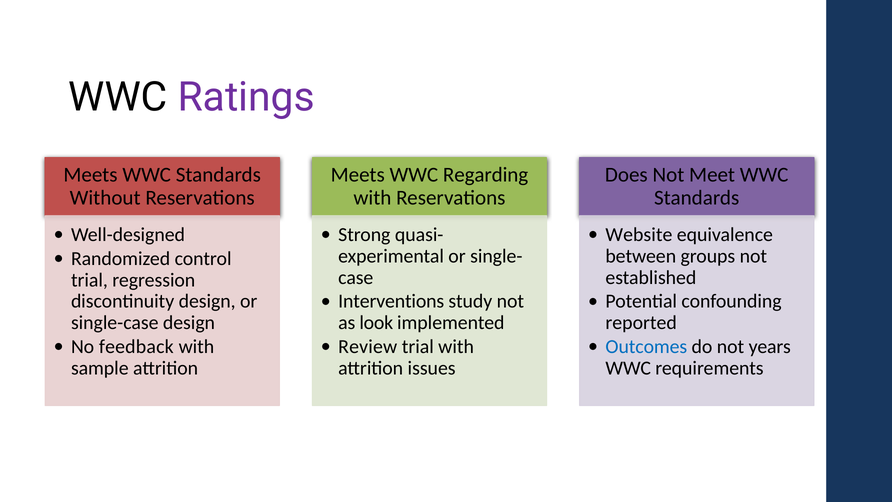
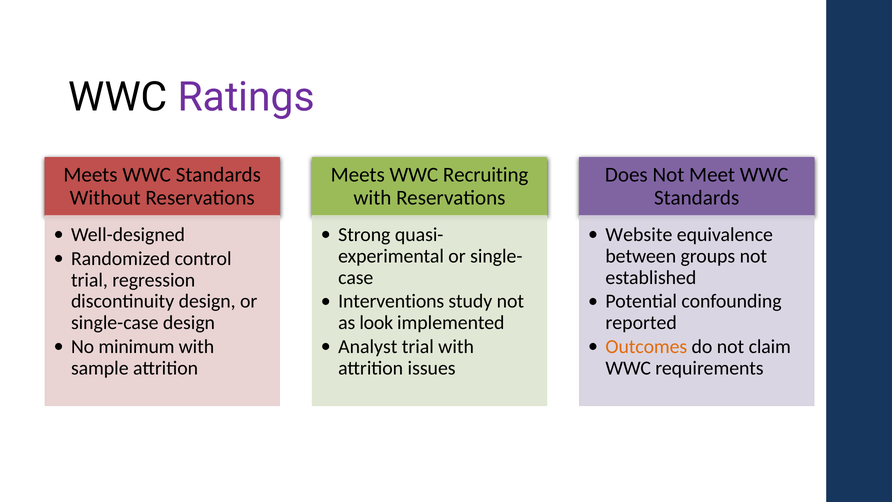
Regarding: Regarding -> Recruiting
feedback: feedback -> minimum
Review: Review -> Analyst
Outcomes colour: blue -> orange
years: years -> claim
